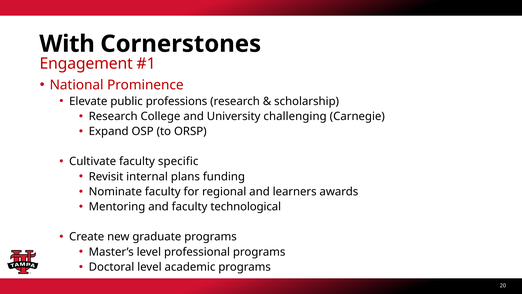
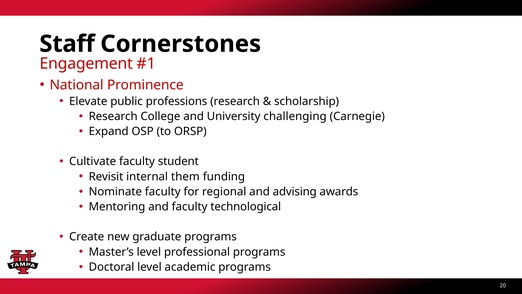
With: With -> Staff
specific: specific -> student
plans: plans -> them
learners: learners -> advising
